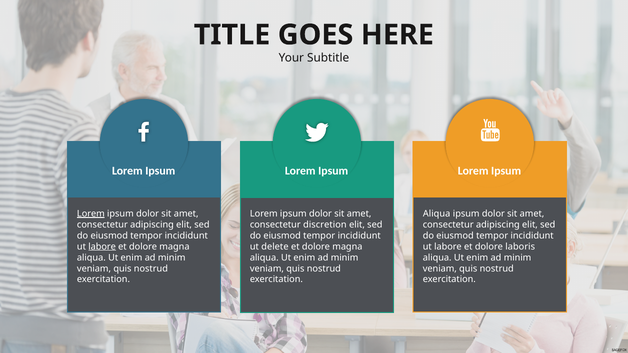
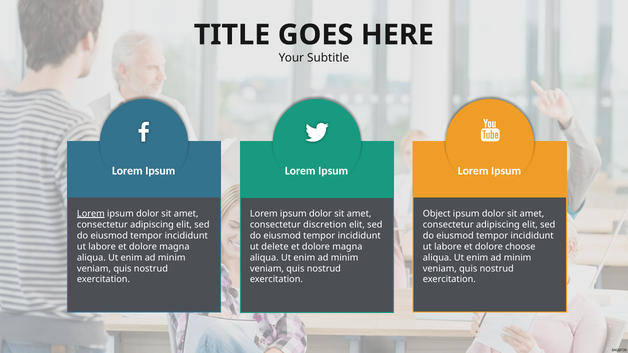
Aliqua at (437, 214): Aliqua -> Object
labore at (102, 247) underline: present -> none
laboris: laboris -> choose
